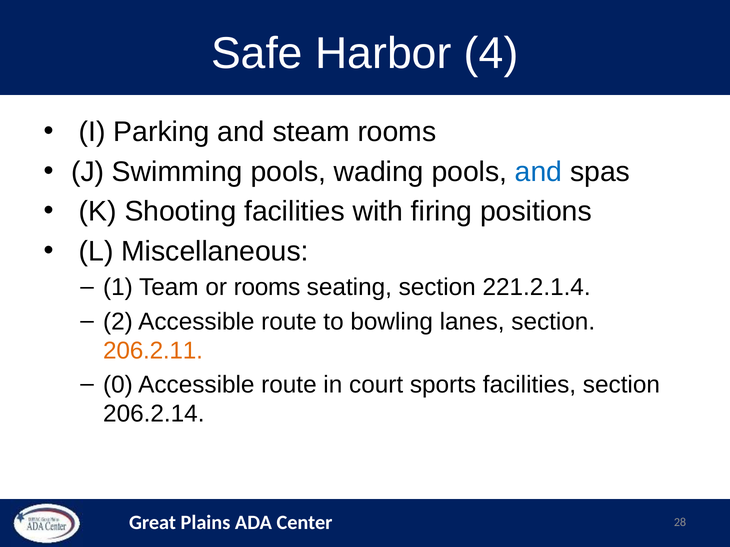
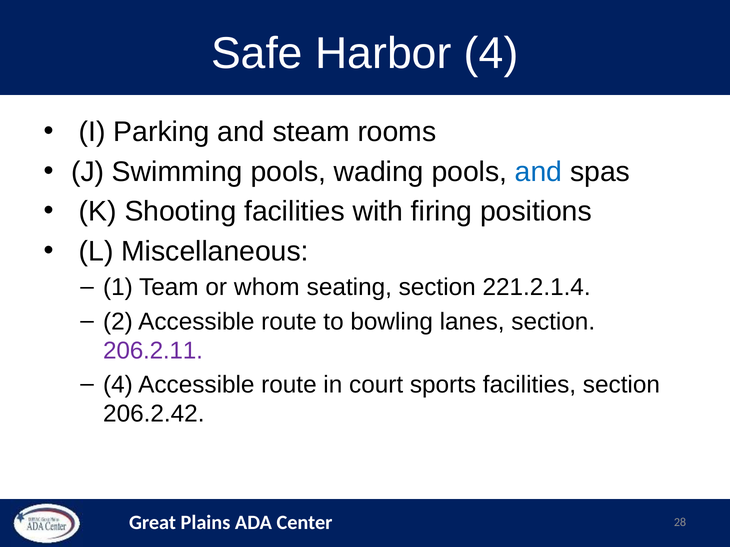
or rooms: rooms -> whom
206.2.11 colour: orange -> purple
0 at (118, 385): 0 -> 4
206.2.14: 206.2.14 -> 206.2.42
